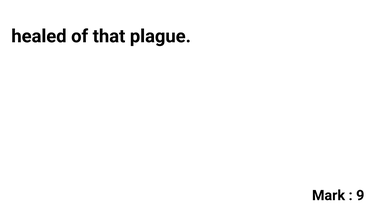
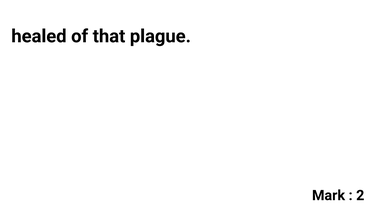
9: 9 -> 2
